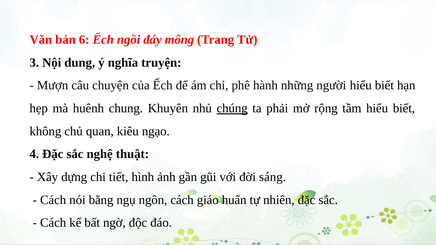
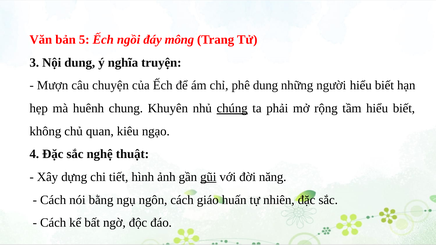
6: 6 -> 5
phê hành: hành -> dung
gũi underline: none -> present
sáng: sáng -> năng
